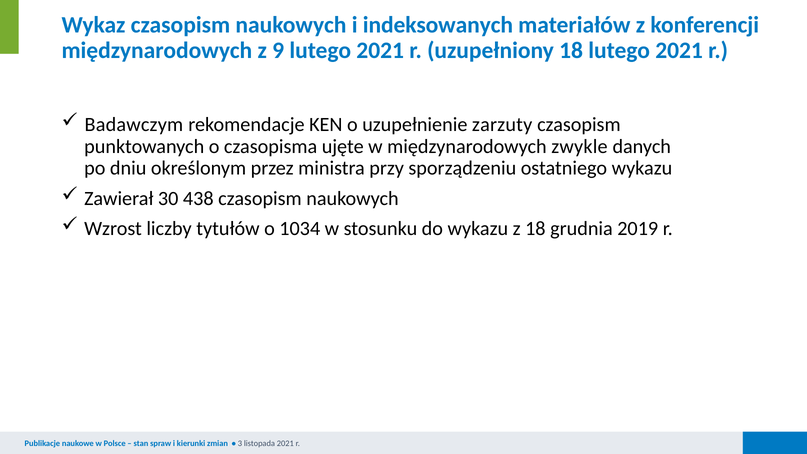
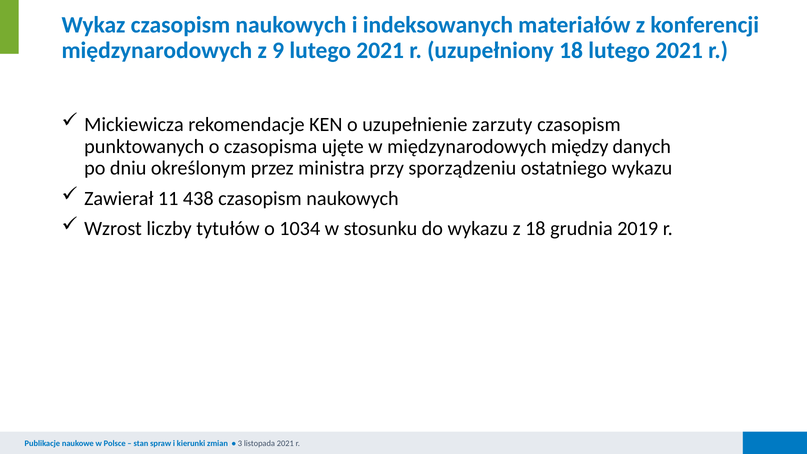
Badawczym: Badawczym -> Mickiewicza
zwykle: zwykle -> między
30: 30 -> 11
